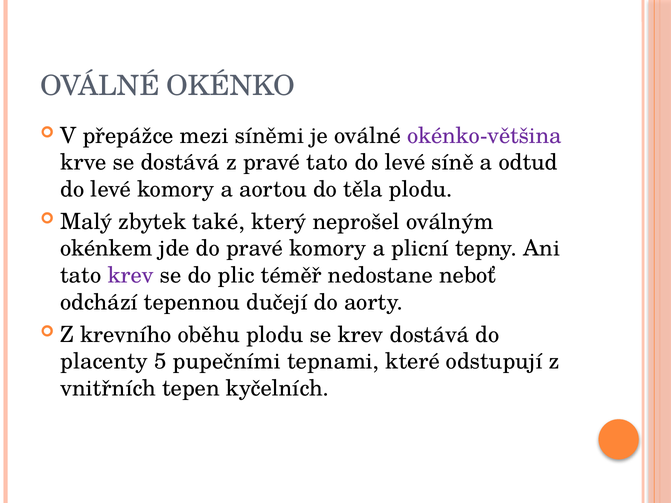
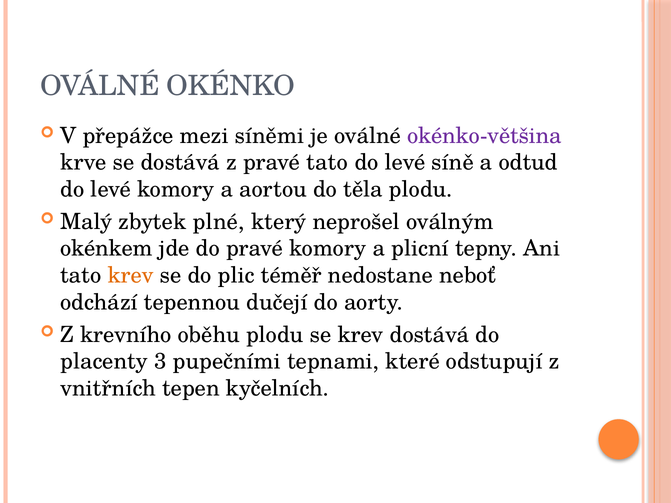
také: také -> plné
krev at (131, 276) colour: purple -> orange
5: 5 -> 3
